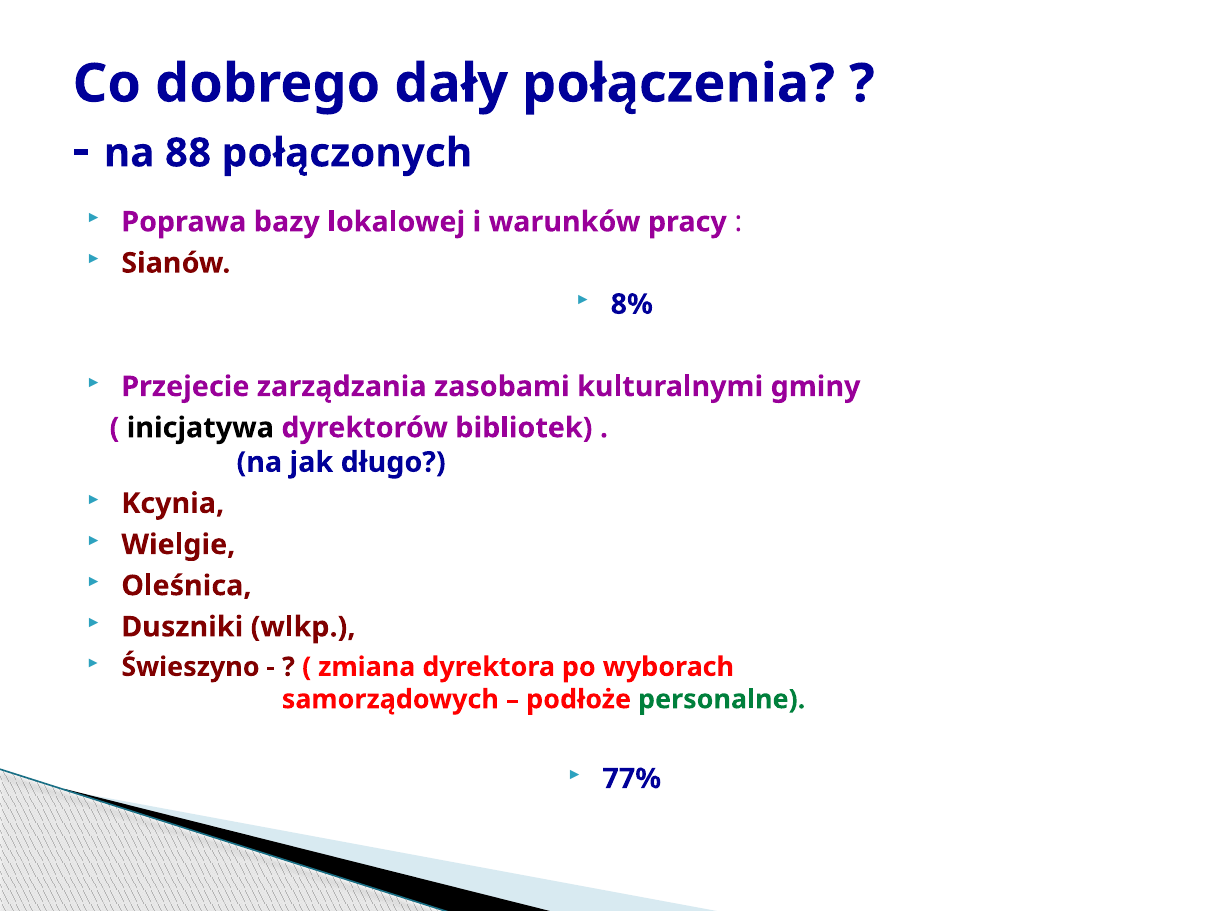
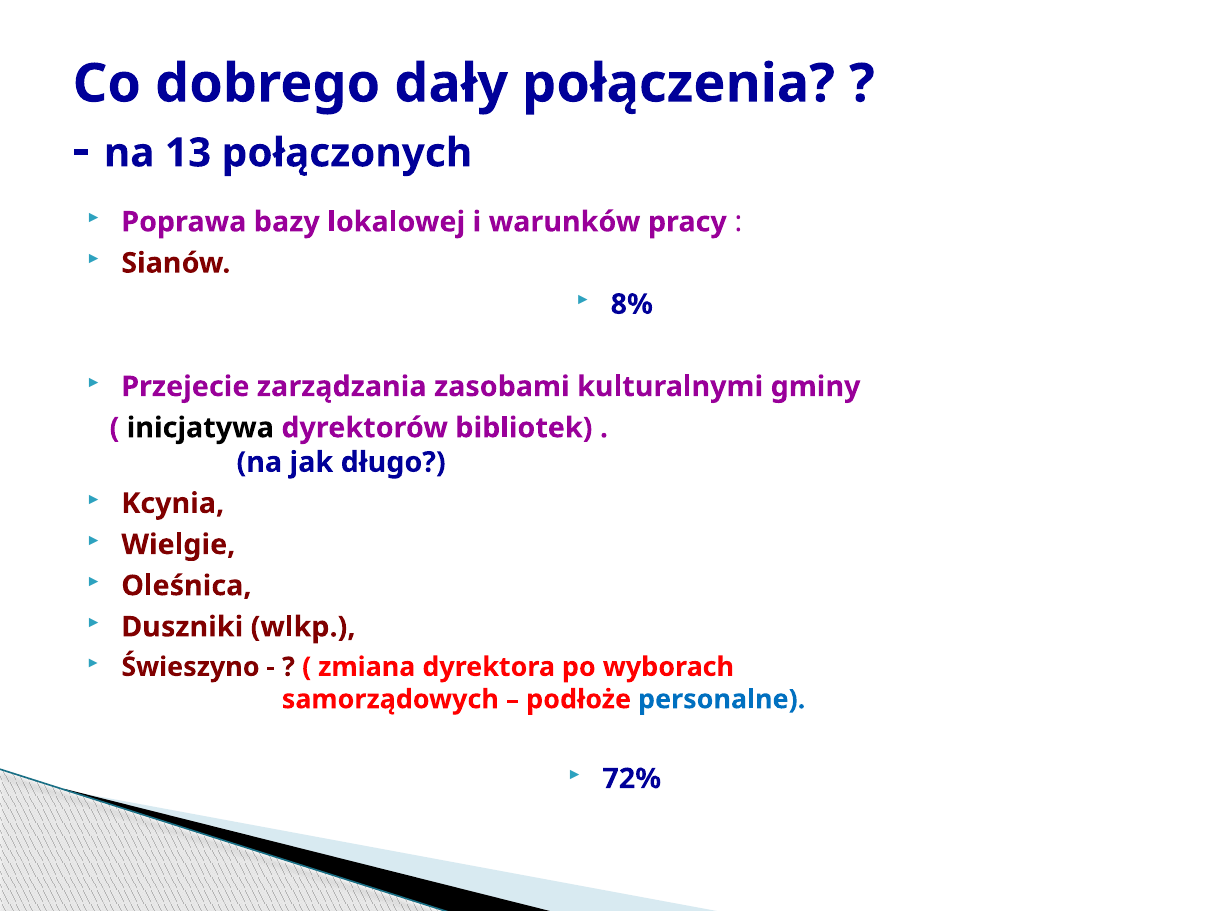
88: 88 -> 13
personalne colour: green -> blue
77%: 77% -> 72%
